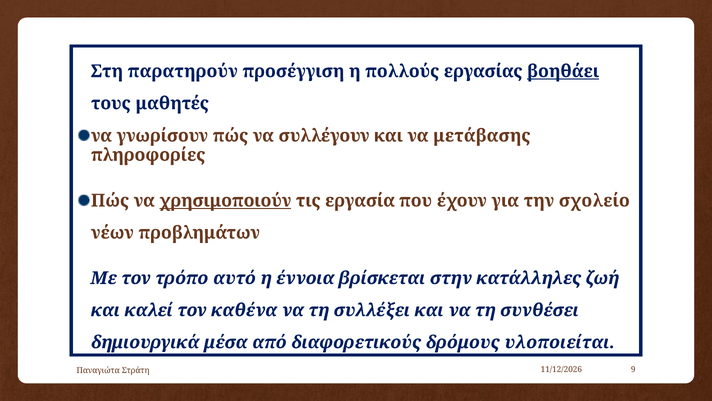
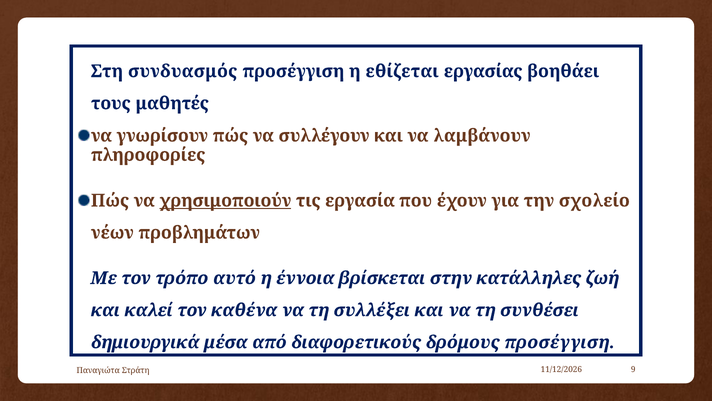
παρατηρούν: παρατηρούν -> συνδυασμός
πολλούς: πολλούς -> εθίζεται
βοηθάει underline: present -> none
μετάβασης: μετάβασης -> λαμβάνουν
δρόμους υλοποιείται: υλοποιείται -> προσέγγιση
